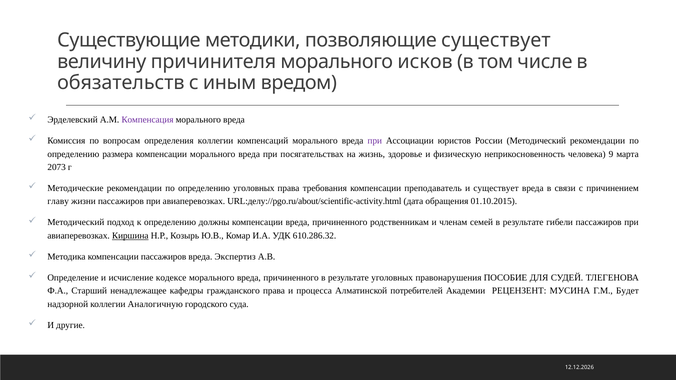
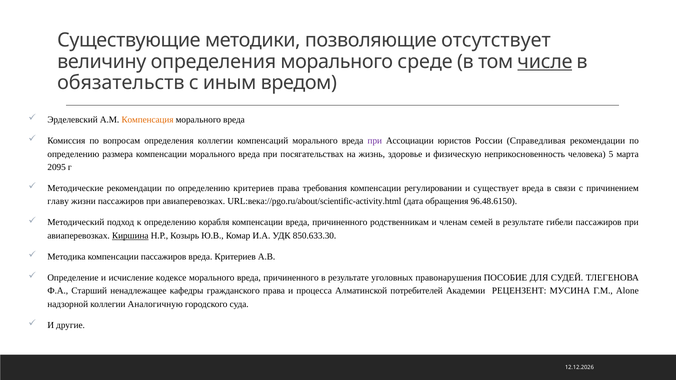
позволяющие существует: существует -> отсутствует
величину причинителя: причинителя -> определения
исков: исков -> среде
числе underline: none -> present
Компенсация colour: purple -> orange
России Методический: Методический -> Справедливая
9: 9 -> 5
2073: 2073 -> 2095
определению уголовных: уголовных -> критериев
преподаватель: преподаватель -> регулировании
URL:делу://pgo.ru/about/scientific-activity.html: URL:делу://pgo.ru/about/scientific-activity.html -> URL:века://pgo.ru/about/scientific-activity.html
01.10.2015: 01.10.2015 -> 96.48.6150
должны: должны -> корабля
610.286.32: 610.286.32 -> 850.633.30
вреда Экспертиз: Экспертиз -> Критериев
Будет: Будет -> Alone
